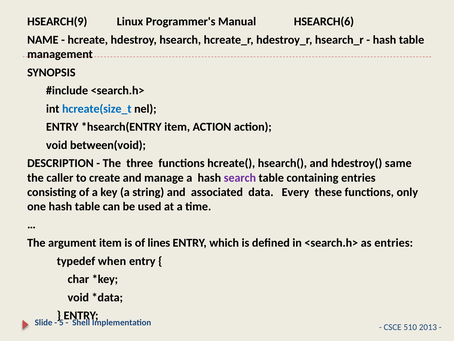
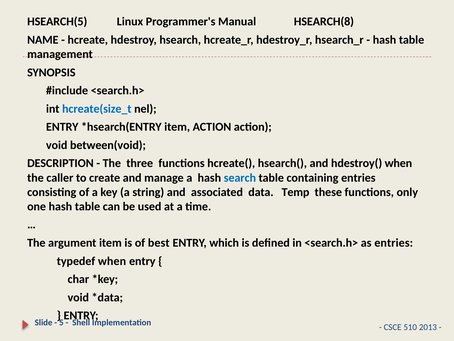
HSEARCH(9: HSEARCH(9 -> HSEARCH(5
HSEARCH(6: HSEARCH(6 -> HSEARCH(8
hdestroy( same: same -> when
search colour: purple -> blue
Every: Every -> Temp
lines: lines -> best
